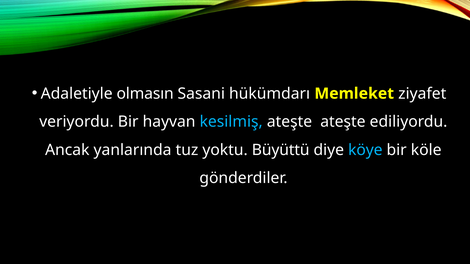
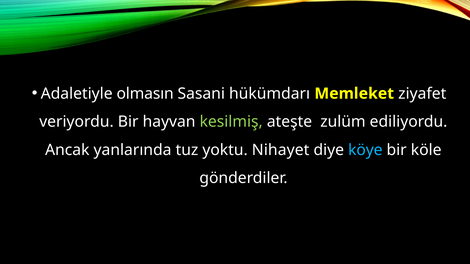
kesilmiş colour: light blue -> light green
ateşte ateşte: ateşte -> zulüm
Büyüttü: Büyüttü -> Nihayet
